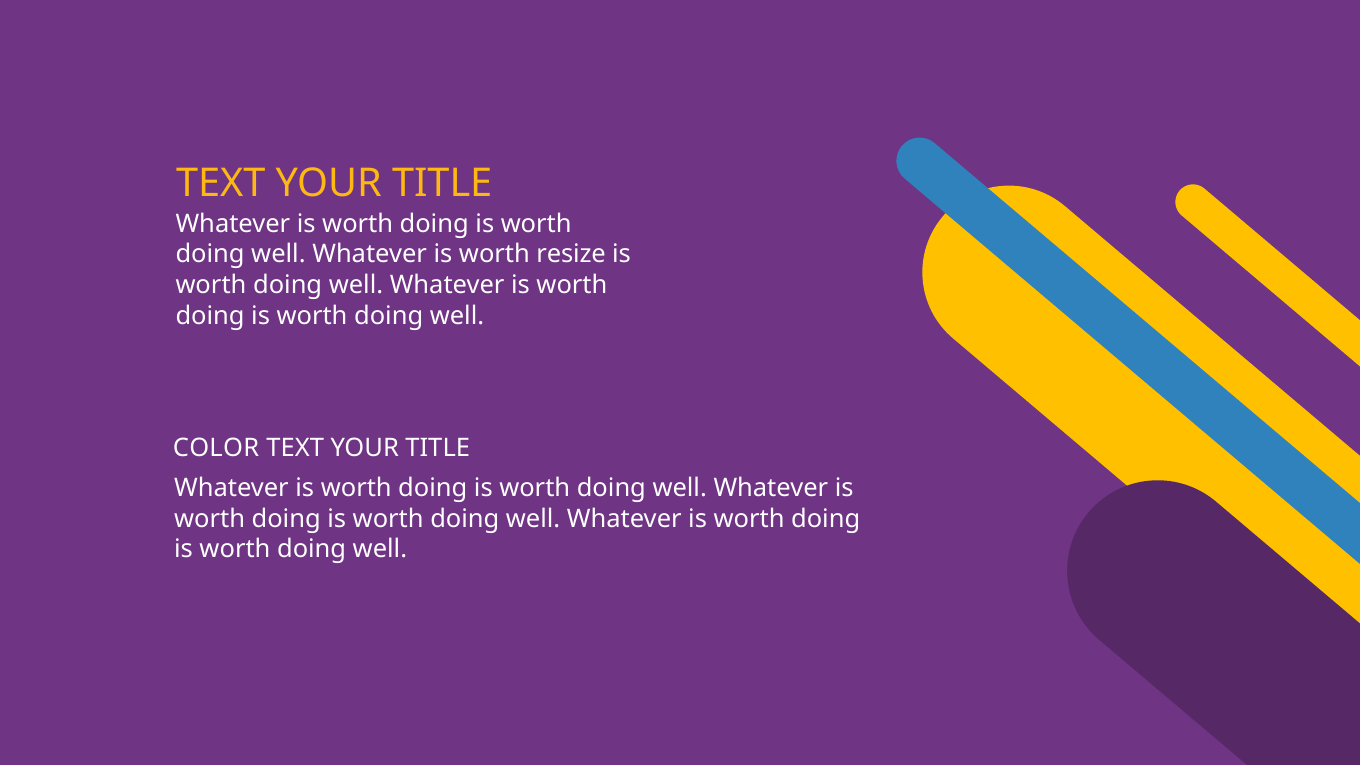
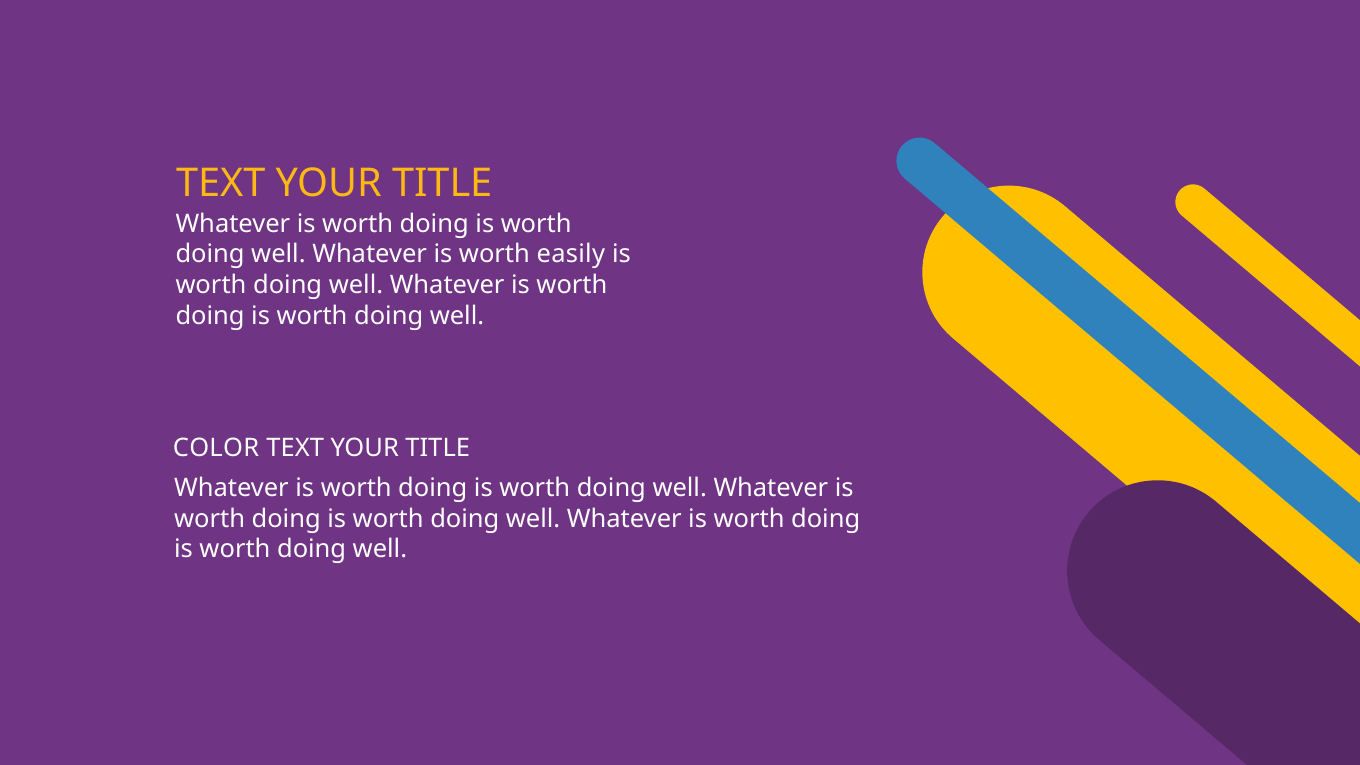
resize: resize -> easily
